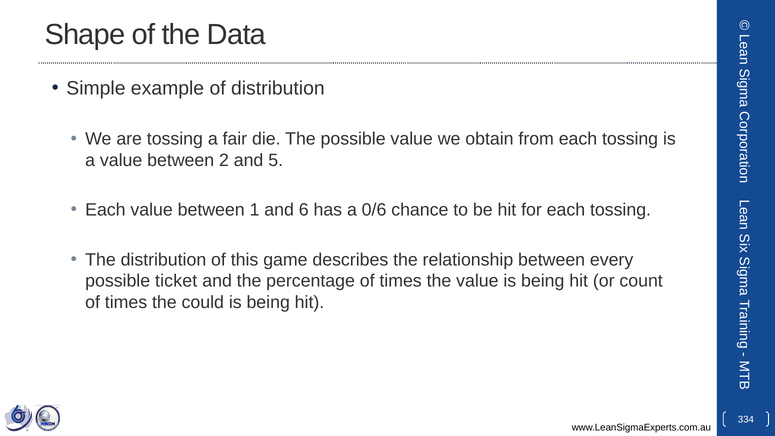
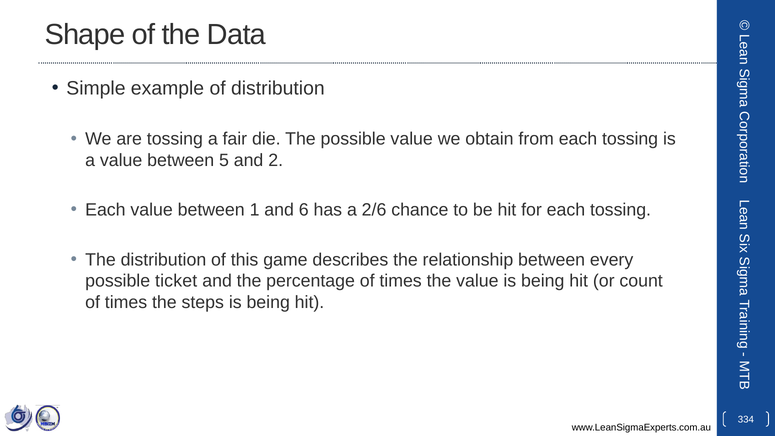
2: 2 -> 5
5: 5 -> 2
0/6: 0/6 -> 2/6
could: could -> steps
